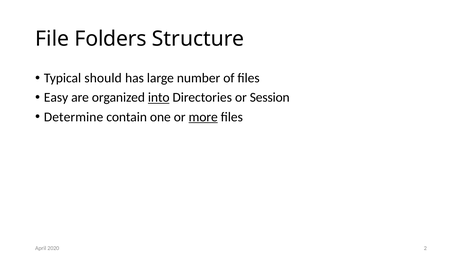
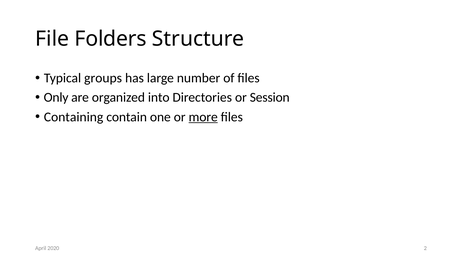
should: should -> groups
Easy: Easy -> Only
into underline: present -> none
Determine: Determine -> Containing
